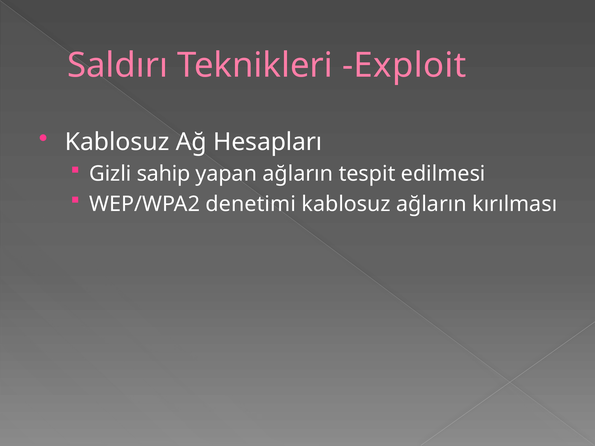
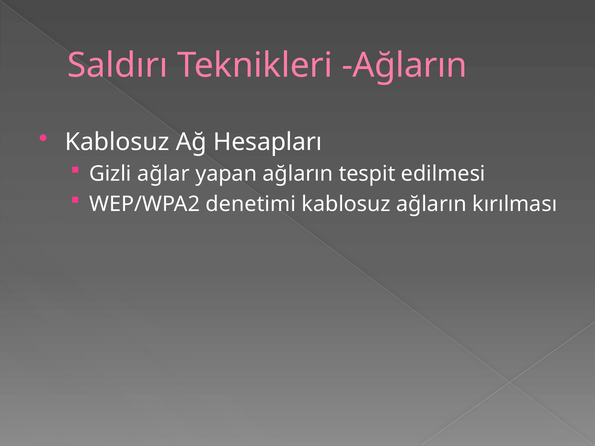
Teknikleri Exploit: Exploit -> Ağların
sahip: sahip -> ağlar
